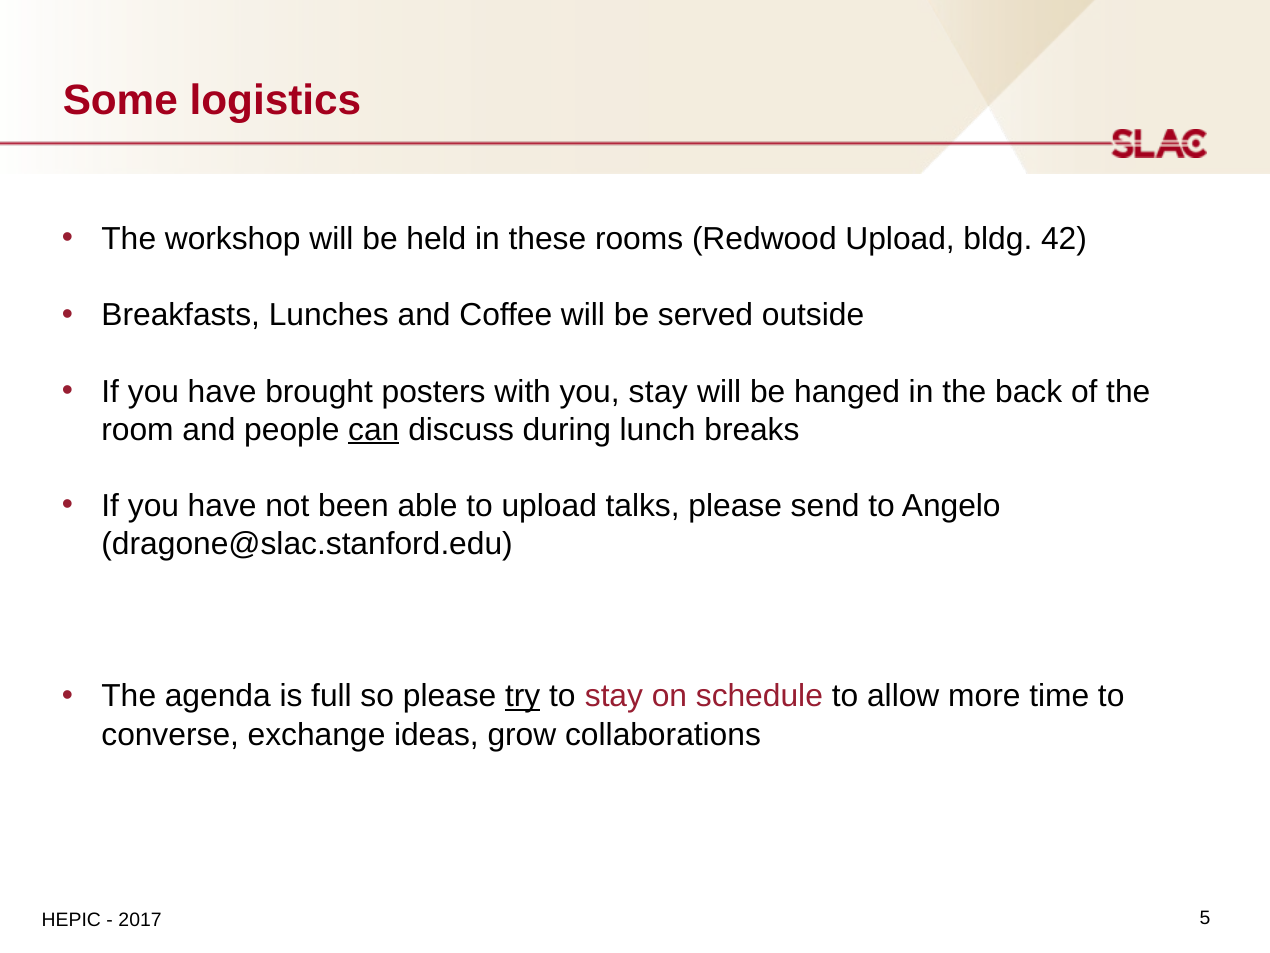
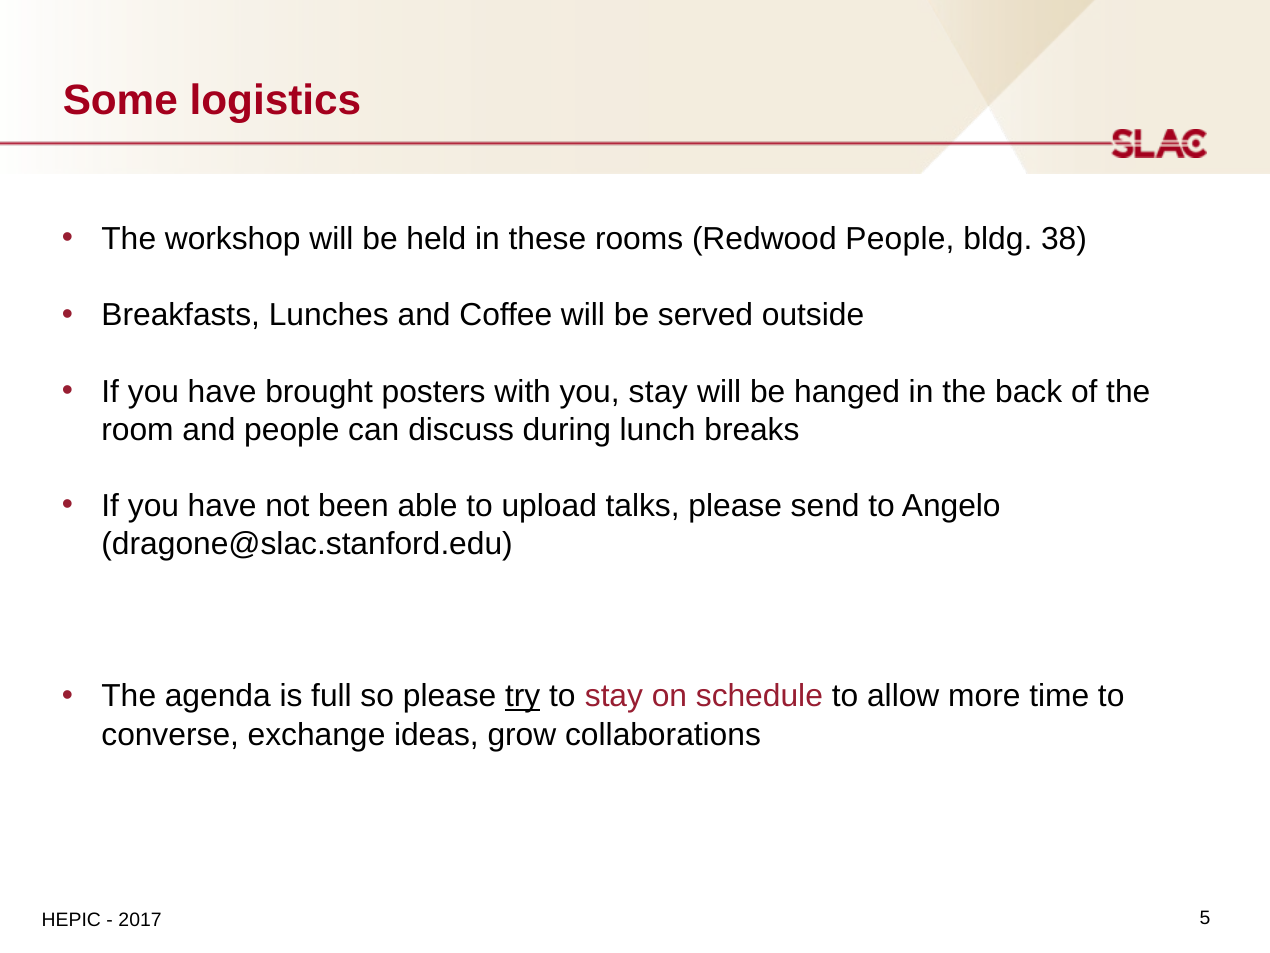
Redwood Upload: Upload -> People
42: 42 -> 38
can underline: present -> none
